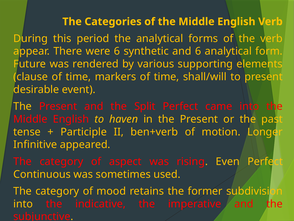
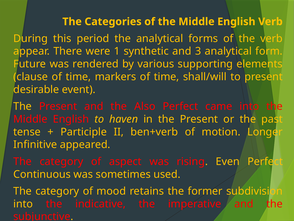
were 6: 6 -> 1
and 6: 6 -> 3
Split: Split -> Also
